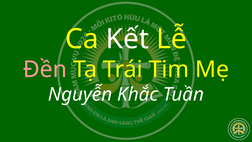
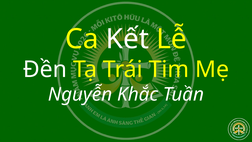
Đền colour: pink -> white
